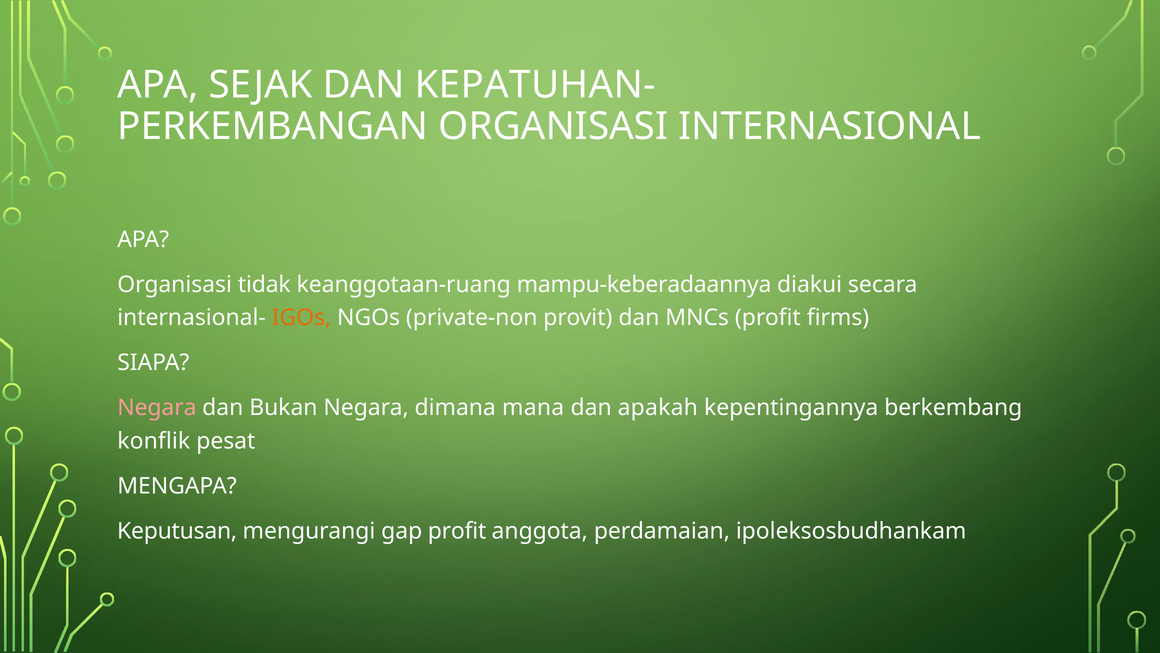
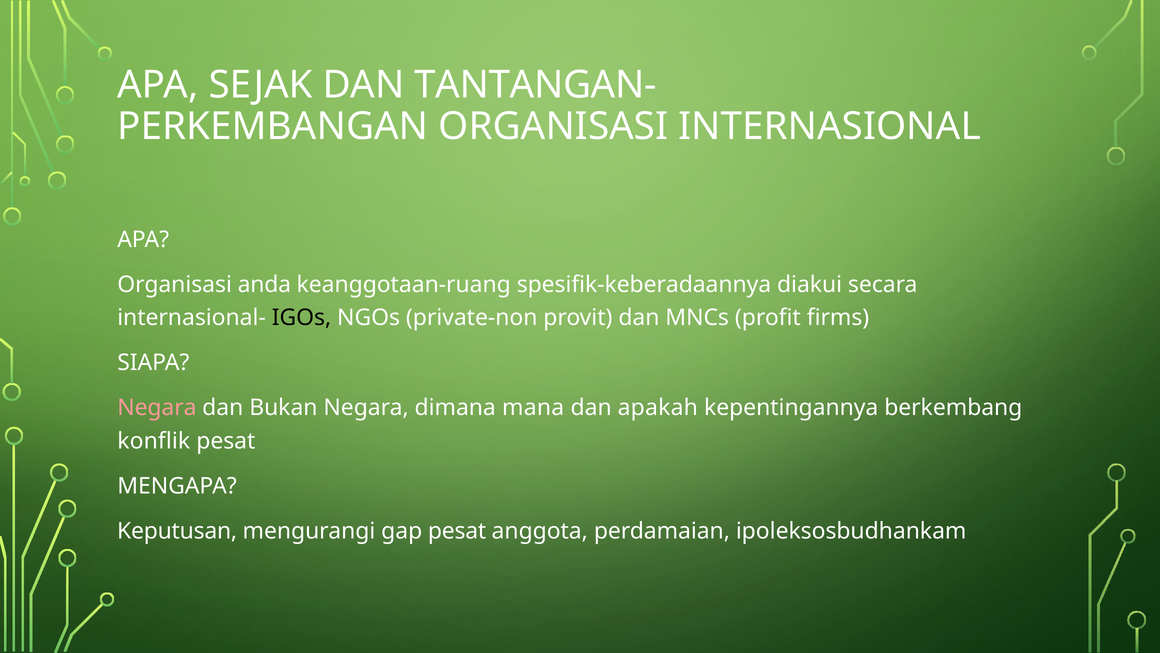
KEPATUHAN-: KEPATUHAN- -> TANTANGAN-
tidak: tidak -> anda
mampu-keberadaannya: mampu-keberadaannya -> spesifik-keberadaannya
IGOs colour: orange -> black
gap profit: profit -> pesat
